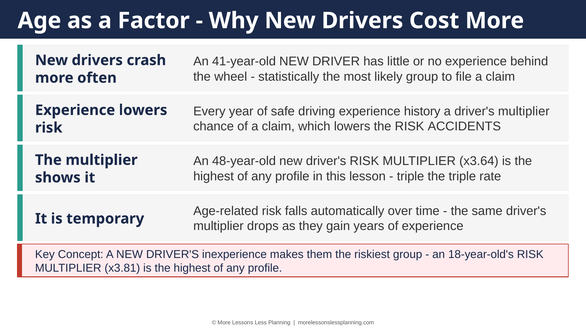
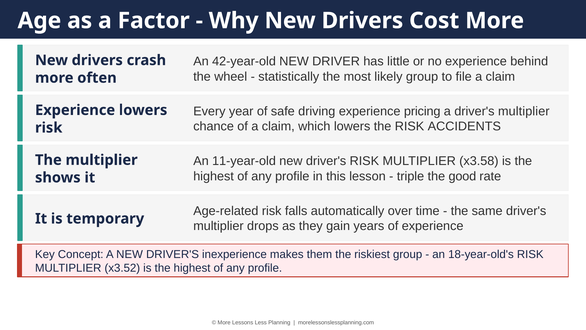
41-year-old: 41-year-old -> 42-year-old
history: history -> pricing
48-year-old: 48-year-old -> 11-year-old
x3.64: x3.64 -> x3.58
the triple: triple -> good
x3.81: x3.81 -> x3.52
